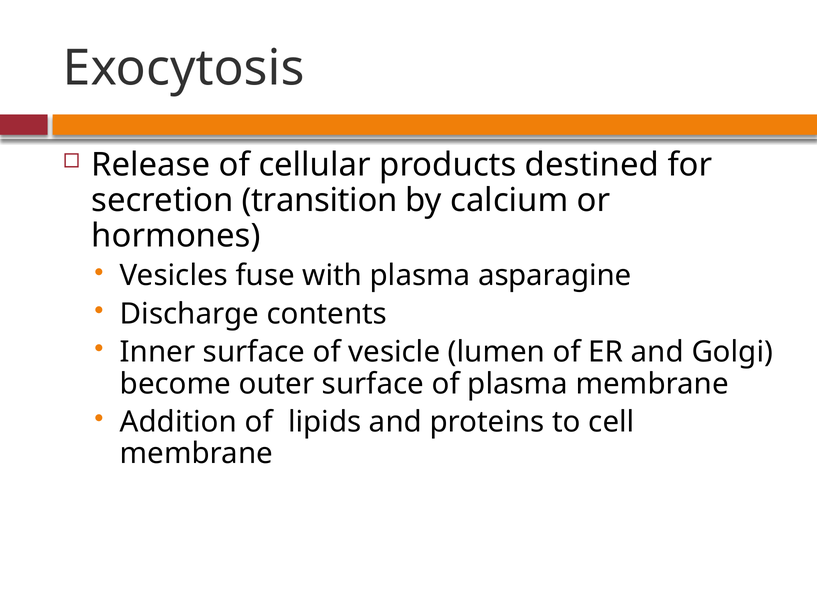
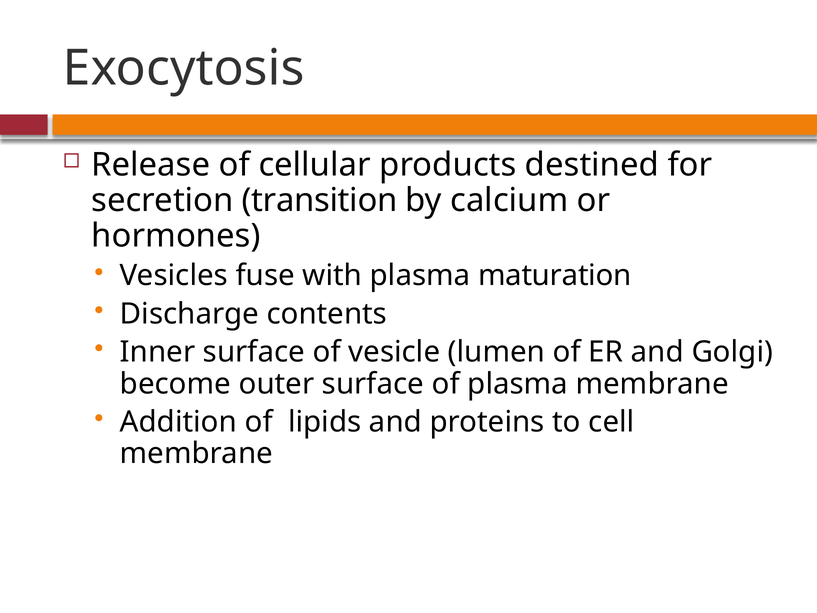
asparagine: asparagine -> maturation
